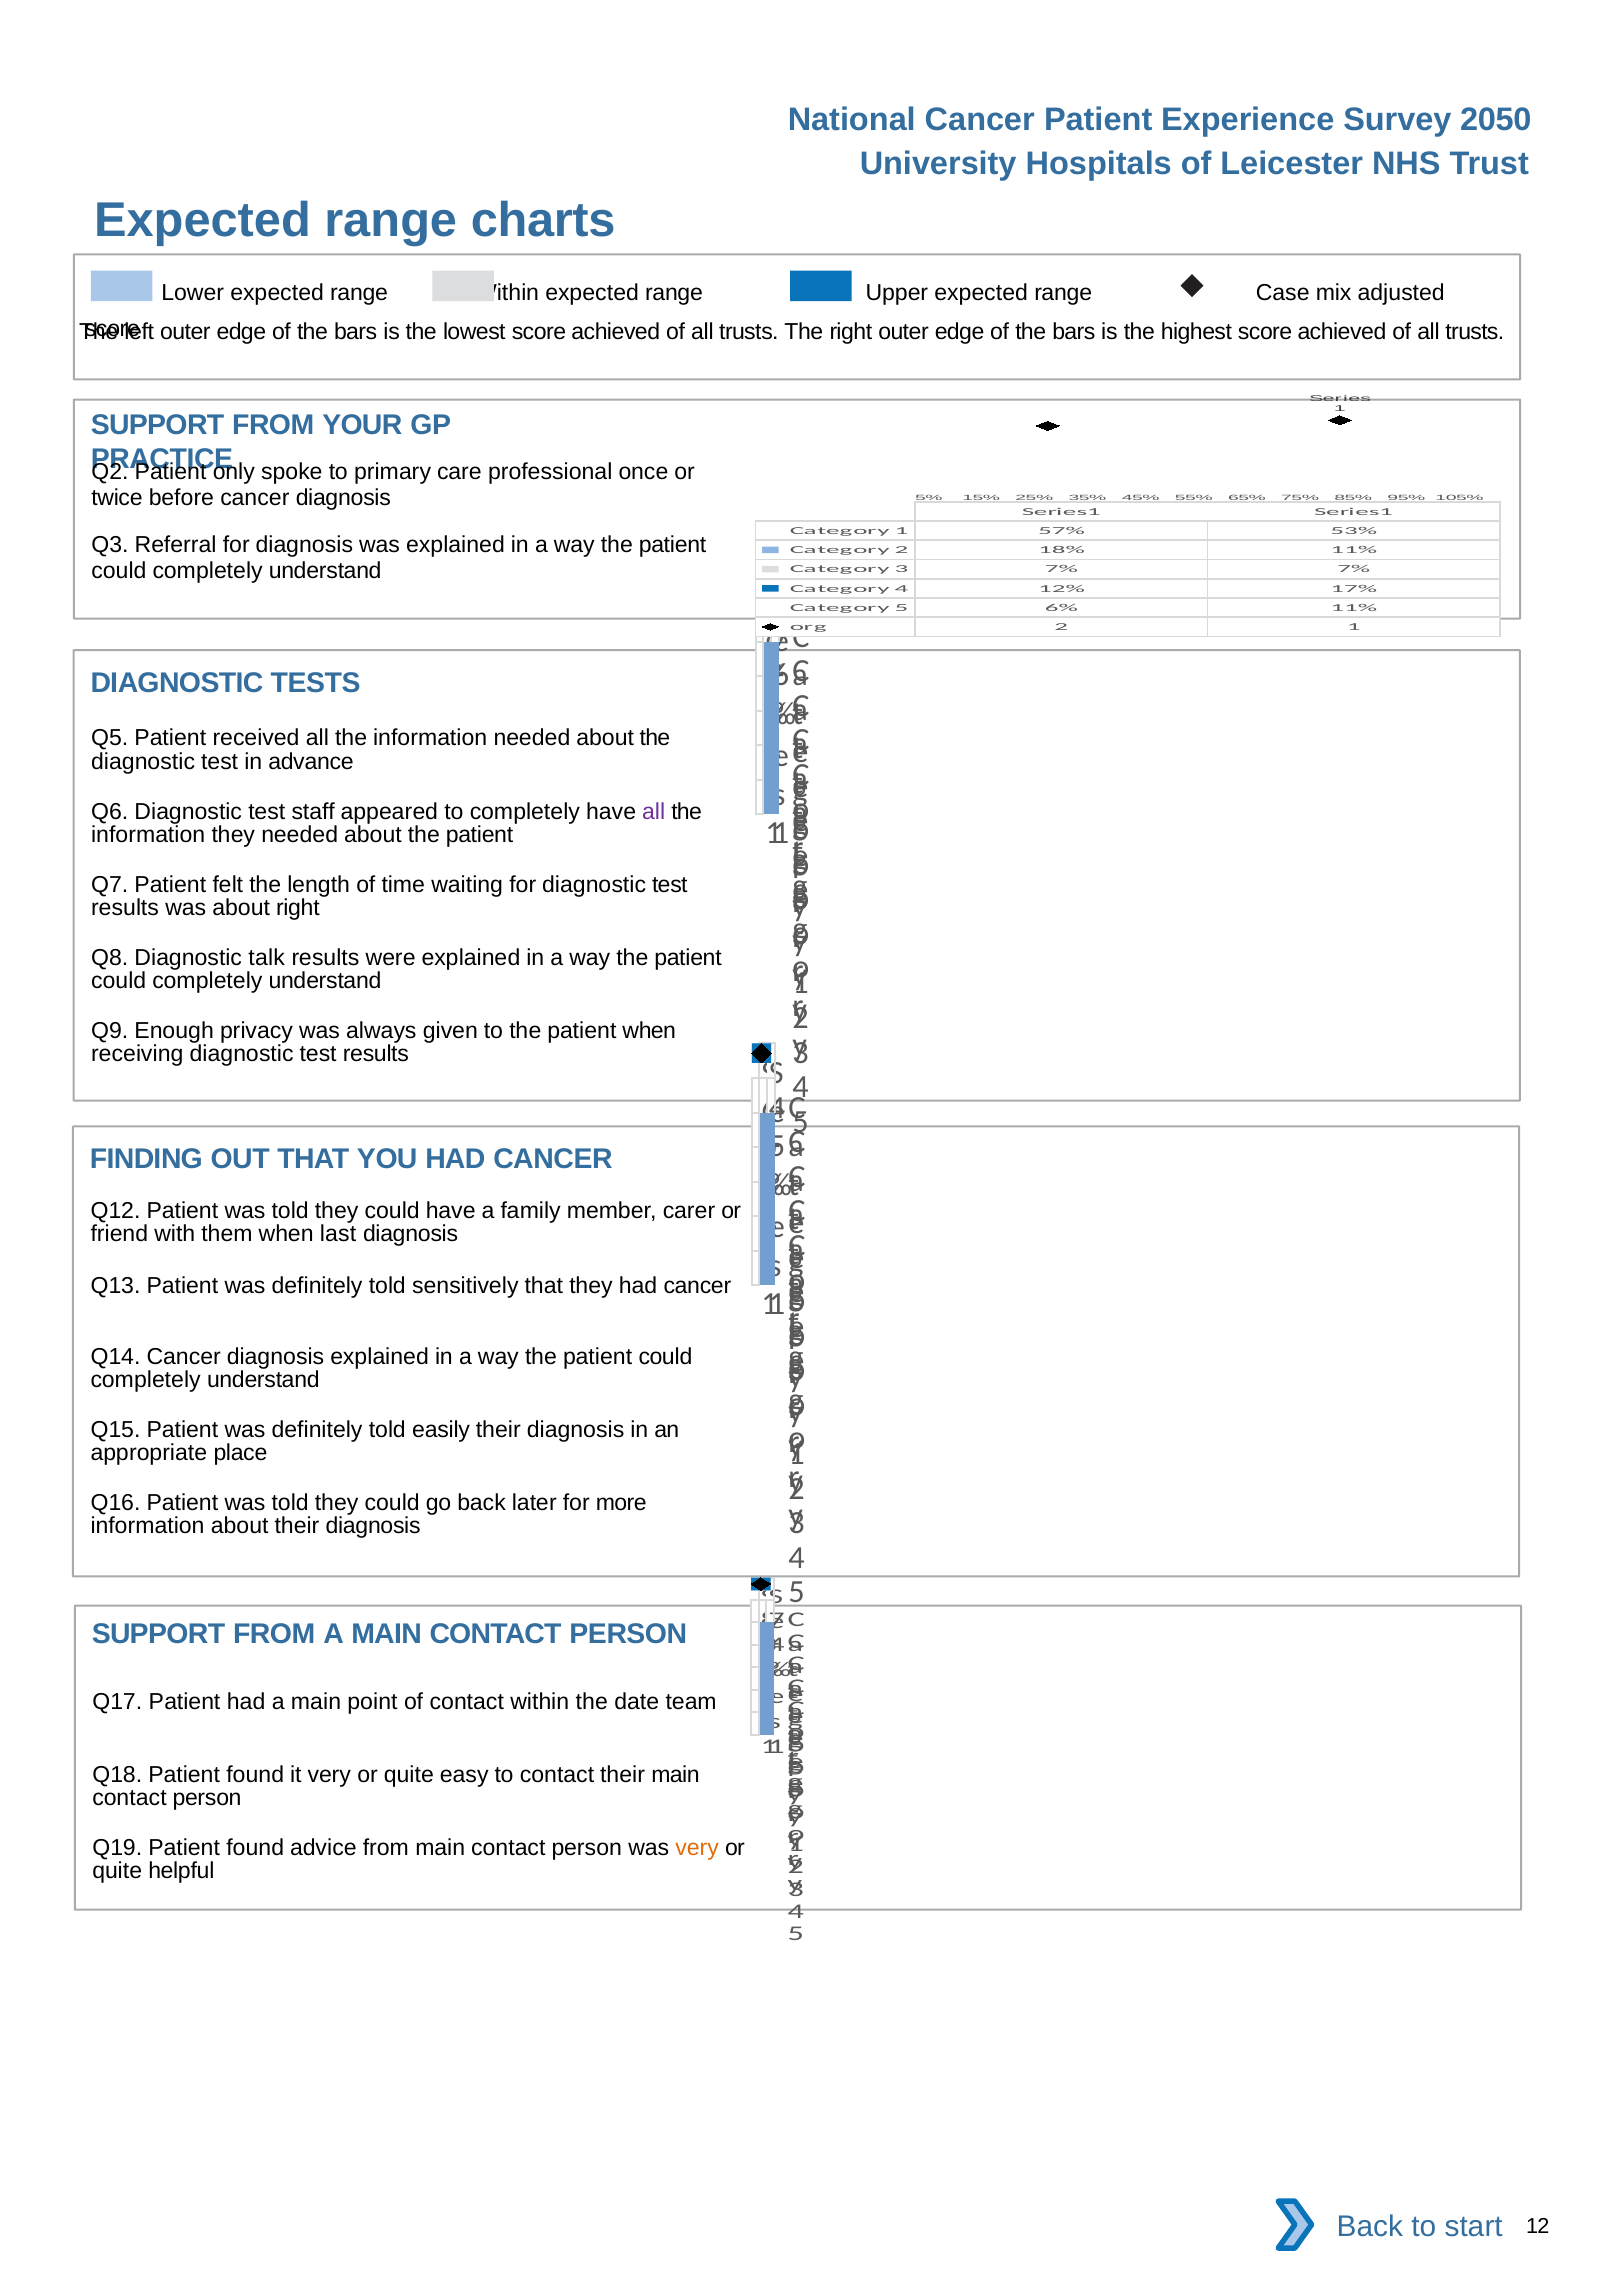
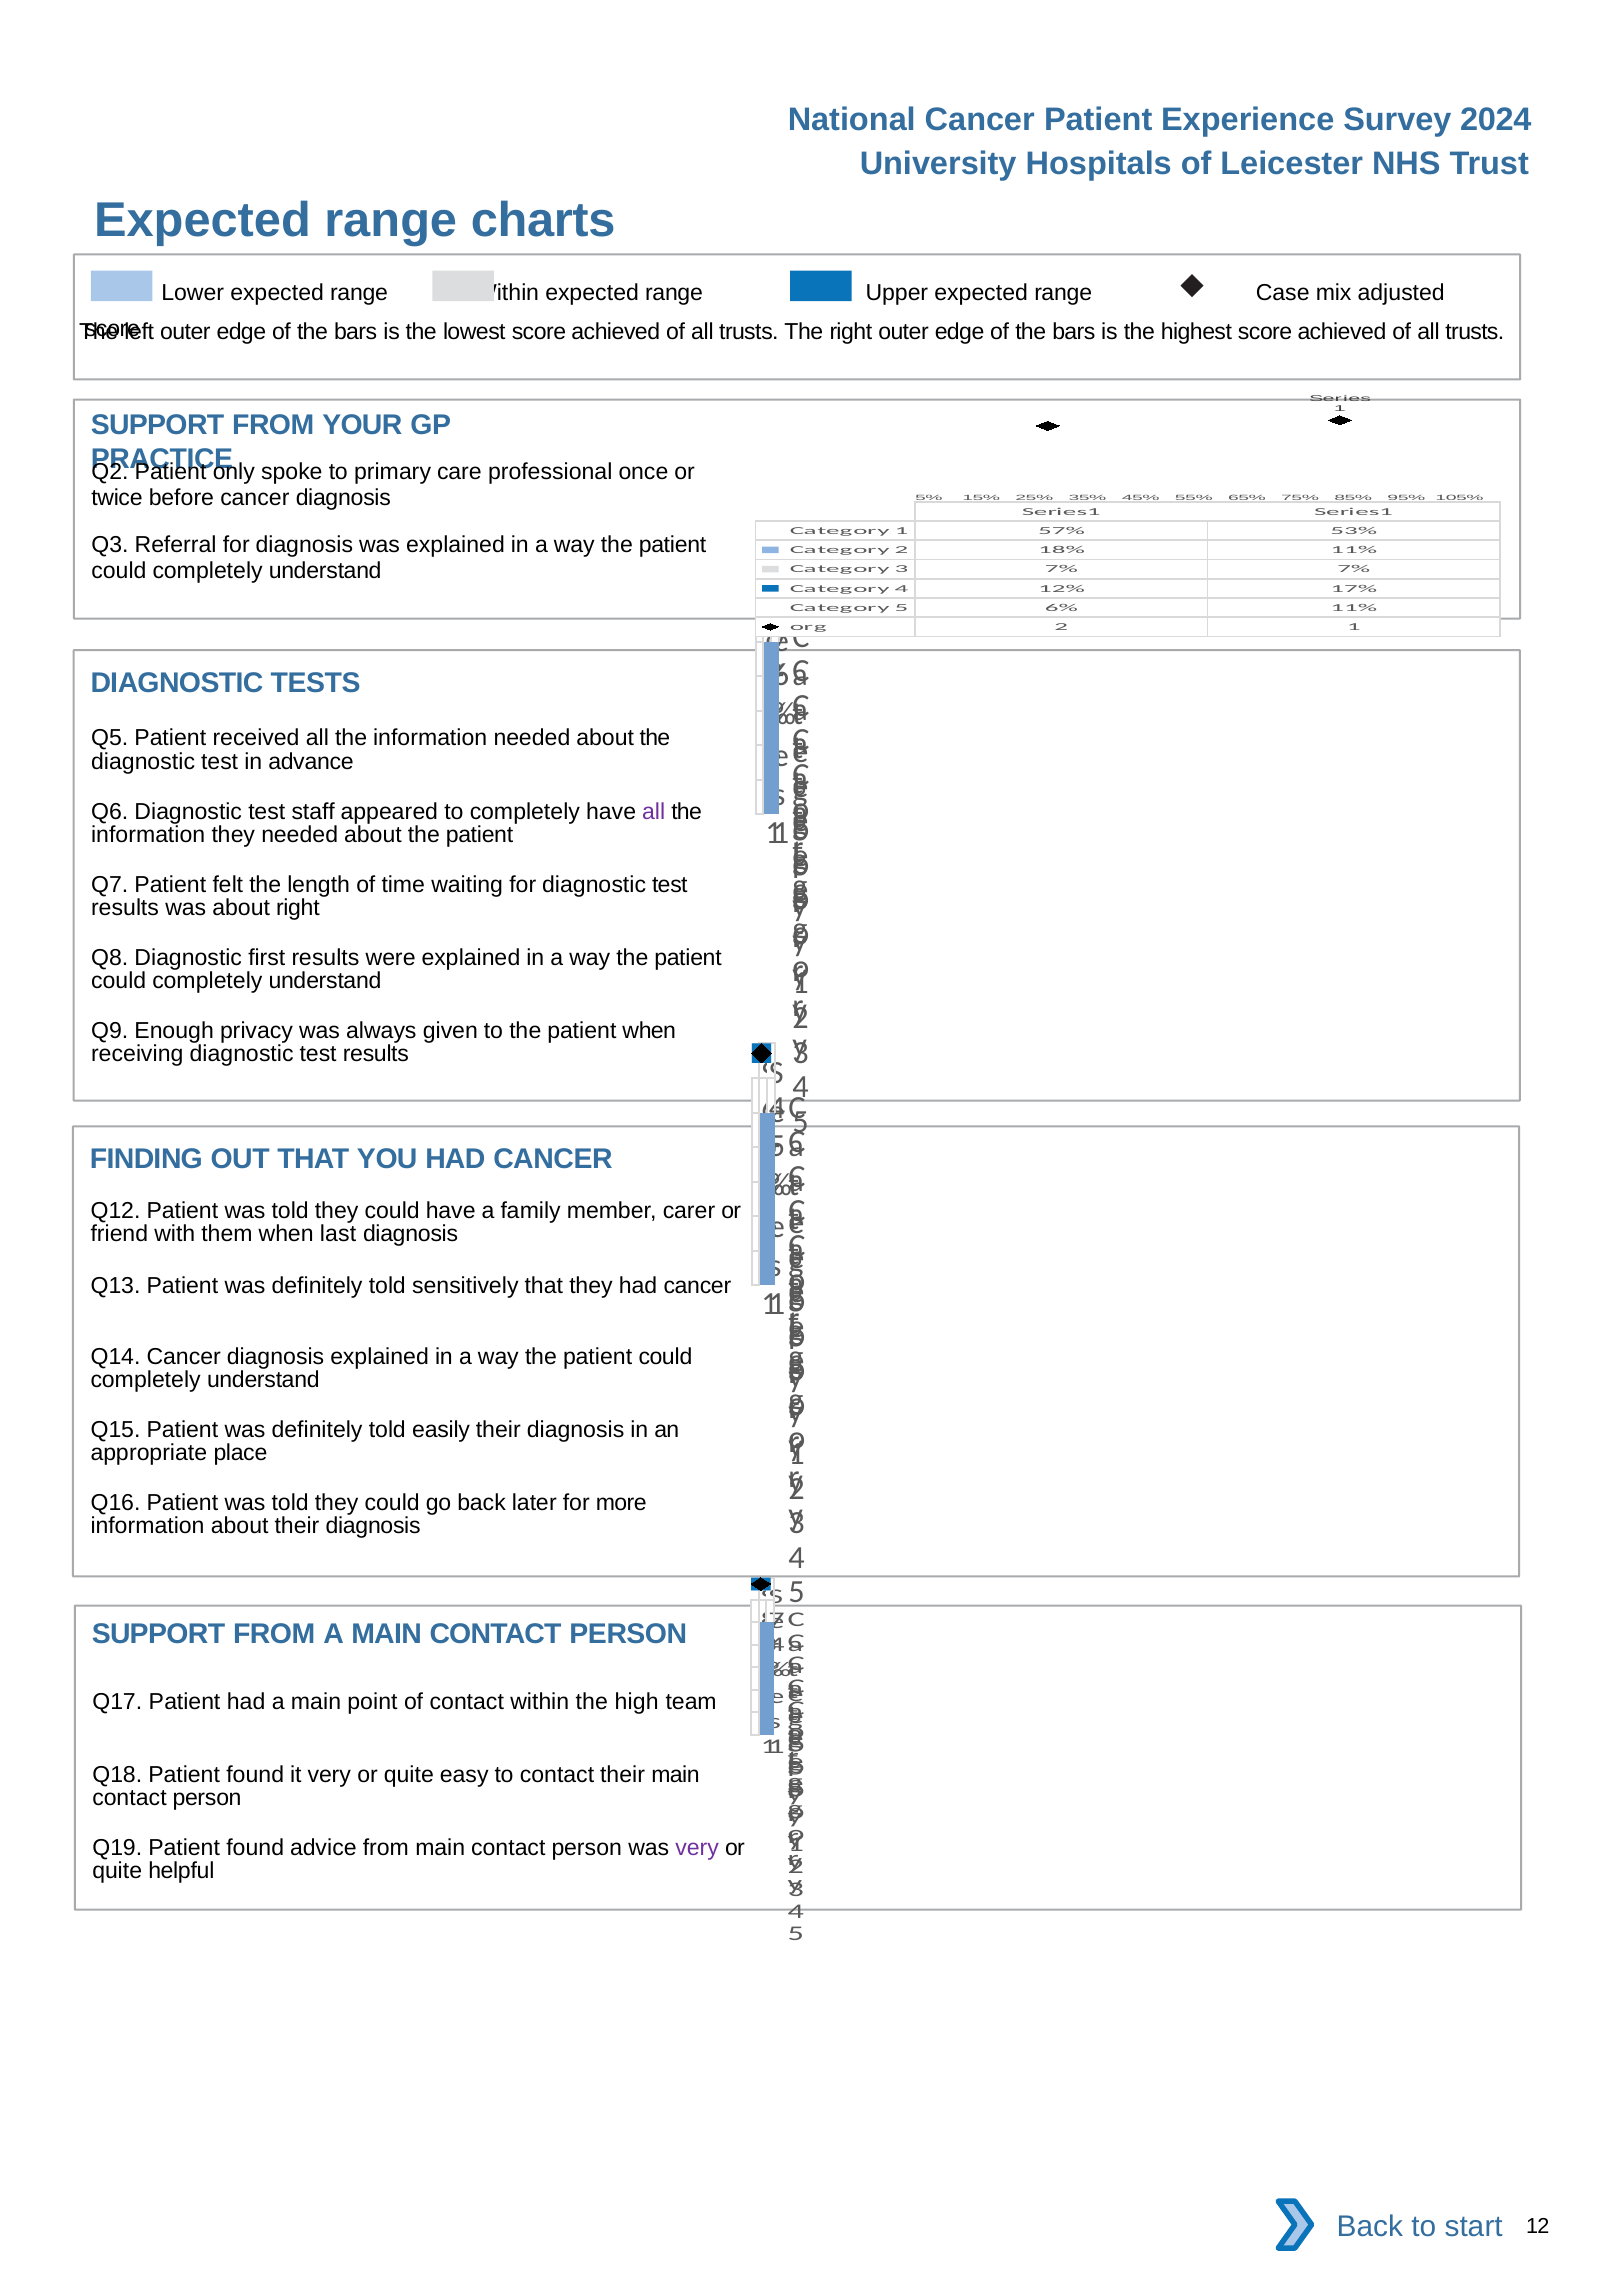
2050: 2050 -> 2024
talk: talk -> first
date: date -> high
very at (697, 1847) colour: orange -> purple
